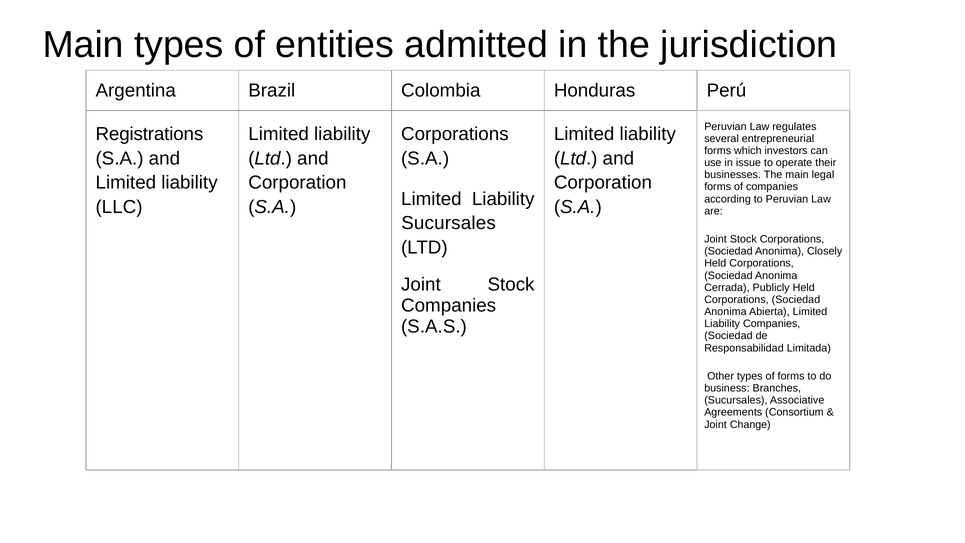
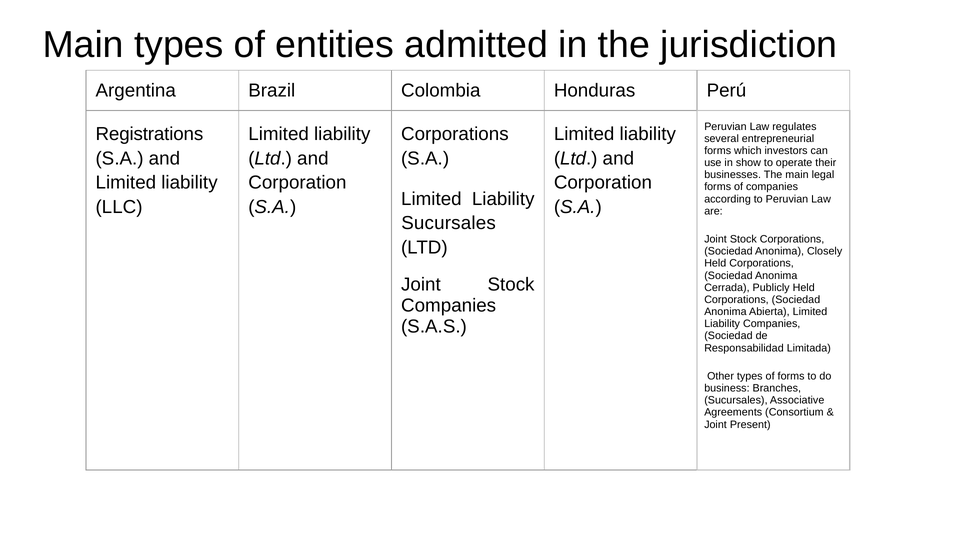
issue: issue -> show
Change: Change -> Present
